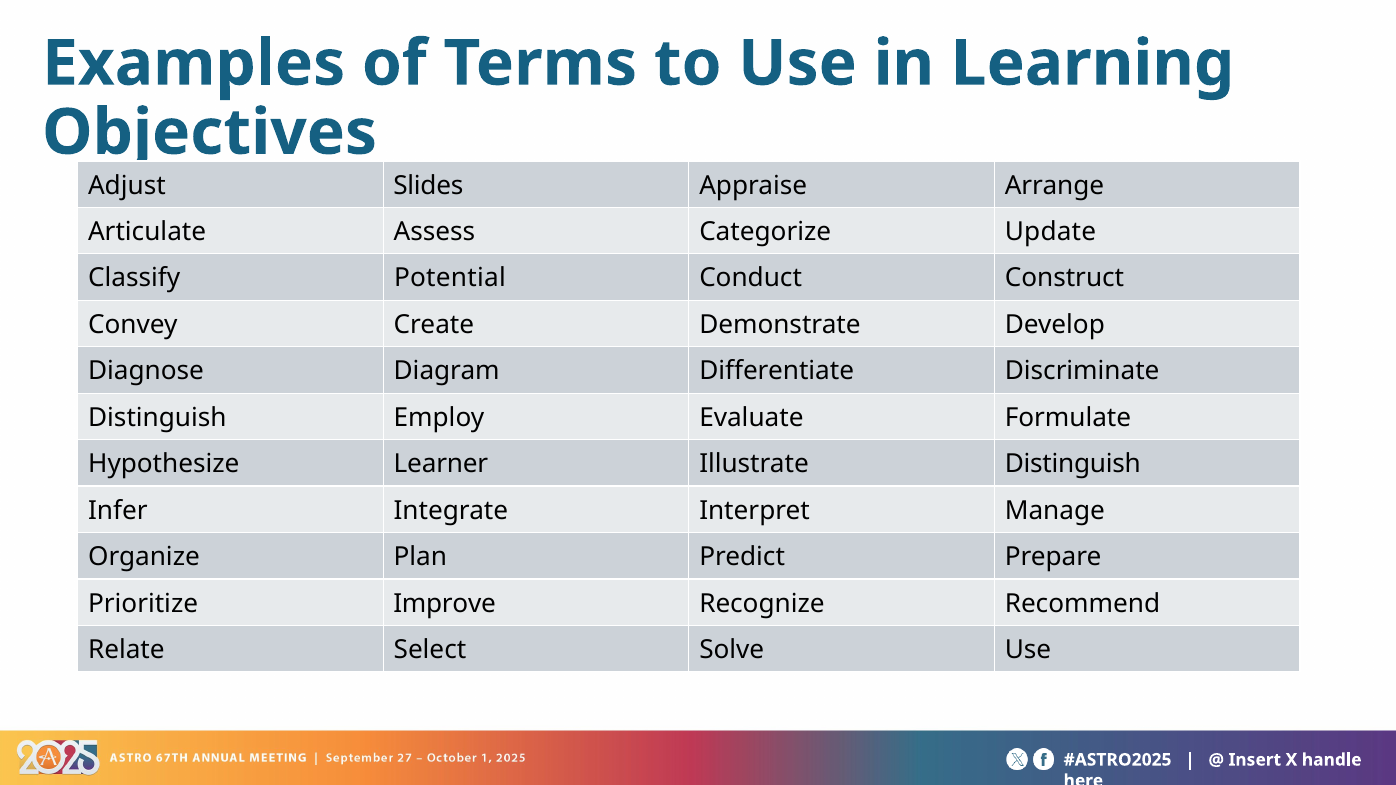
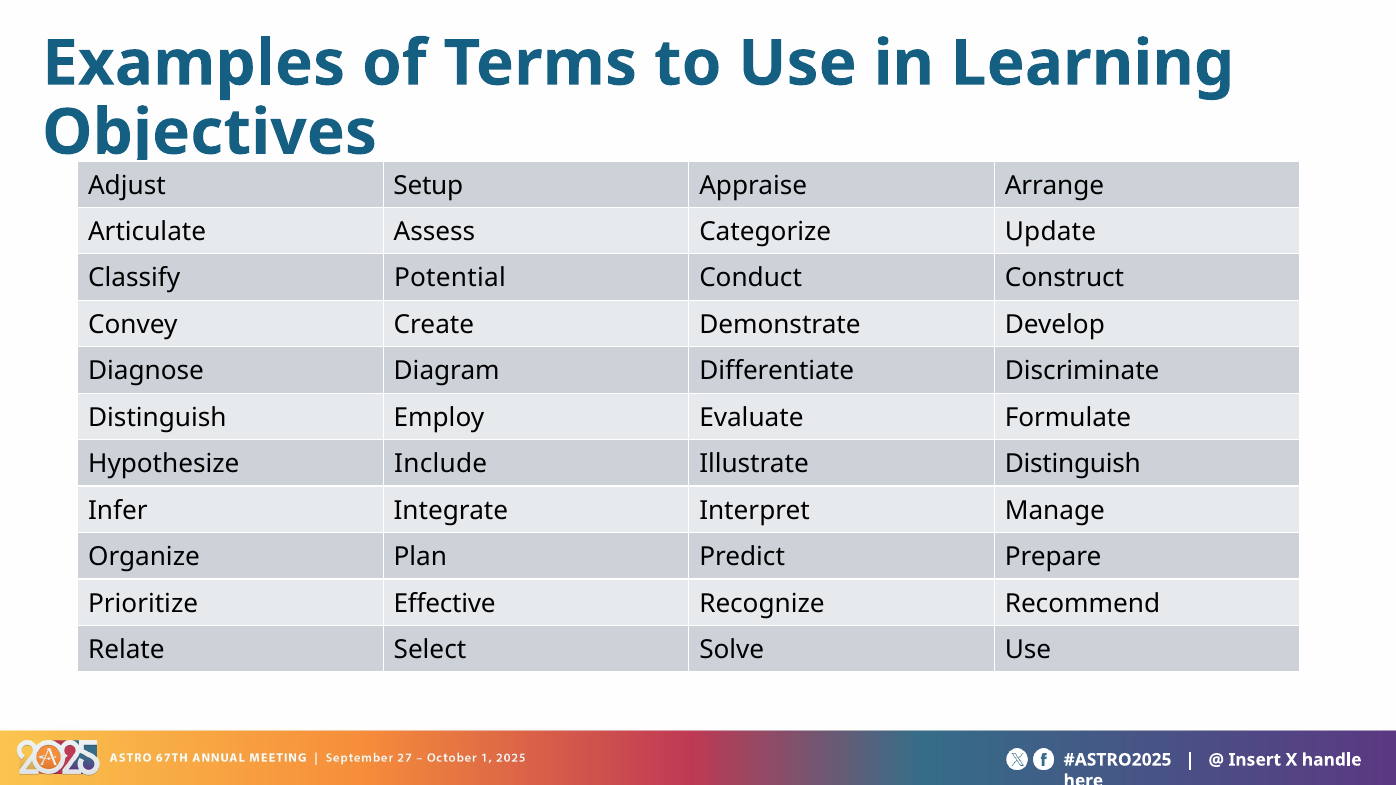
Slides: Slides -> Setup
Learner: Learner -> Include
Improve: Improve -> Effective
